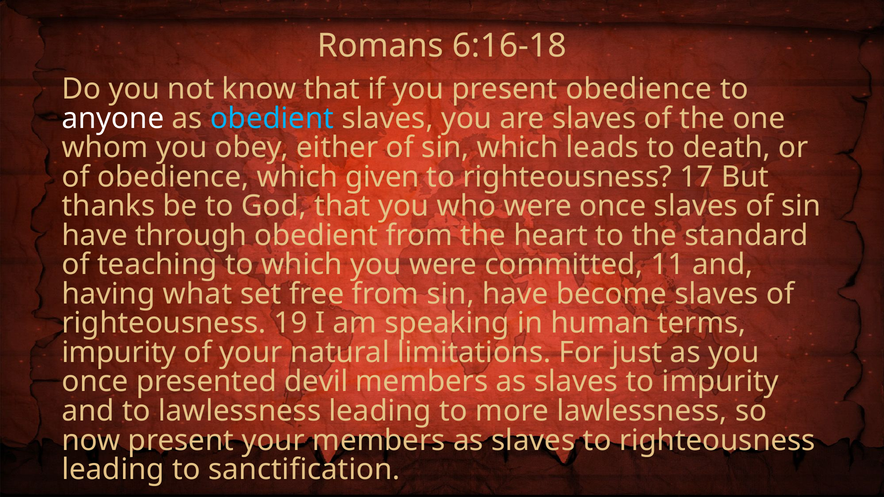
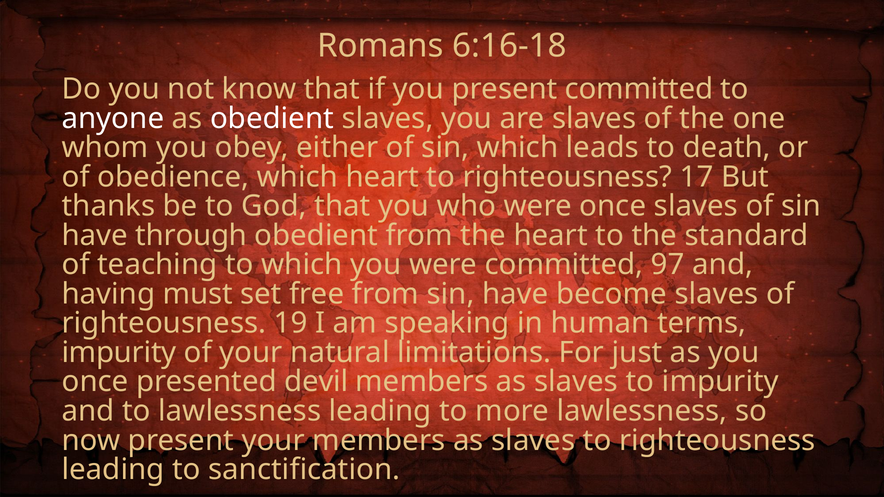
present obedience: obedience -> committed
obedient at (272, 118) colour: light blue -> white
which given: given -> heart
11: 11 -> 97
what: what -> must
